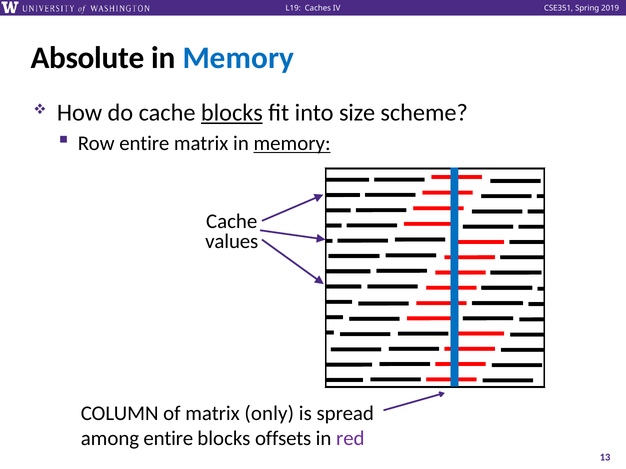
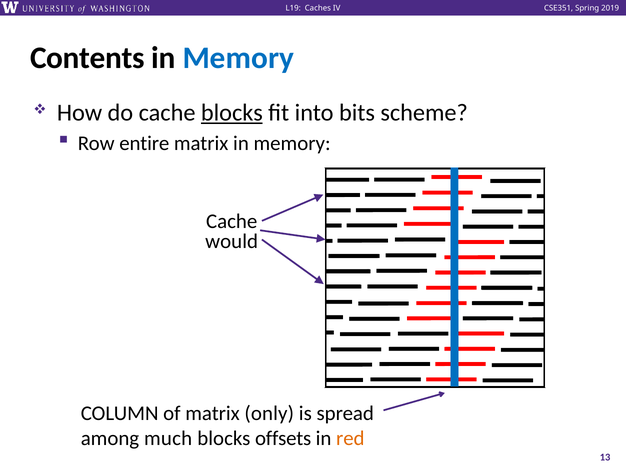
Absolute: Absolute -> Contents
size: size -> bits
memory at (292, 144) underline: present -> none
values: values -> would
among entire: entire -> much
red colour: purple -> orange
